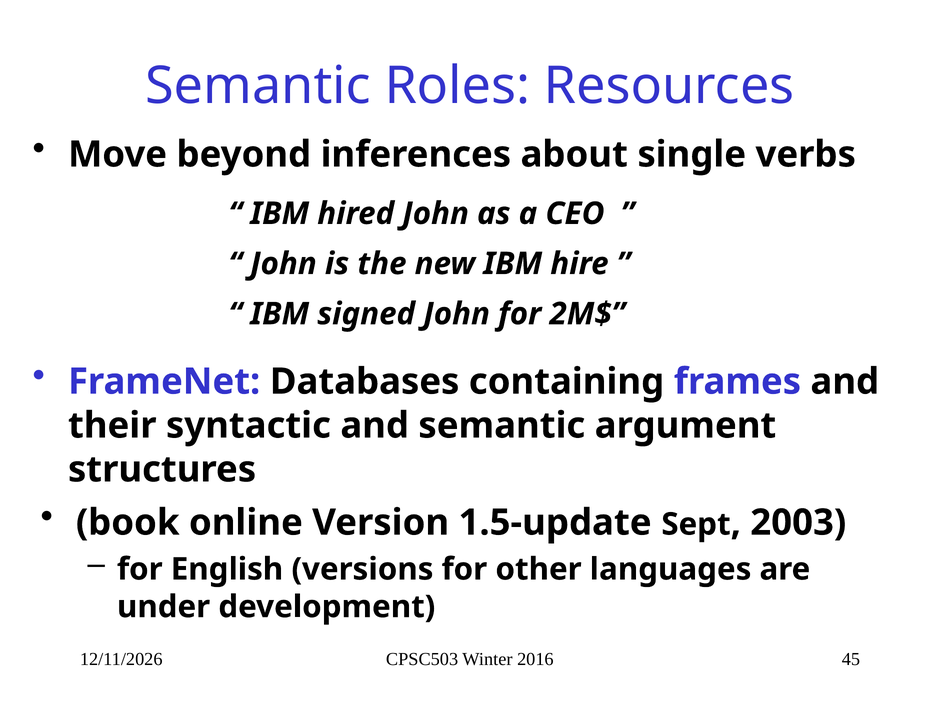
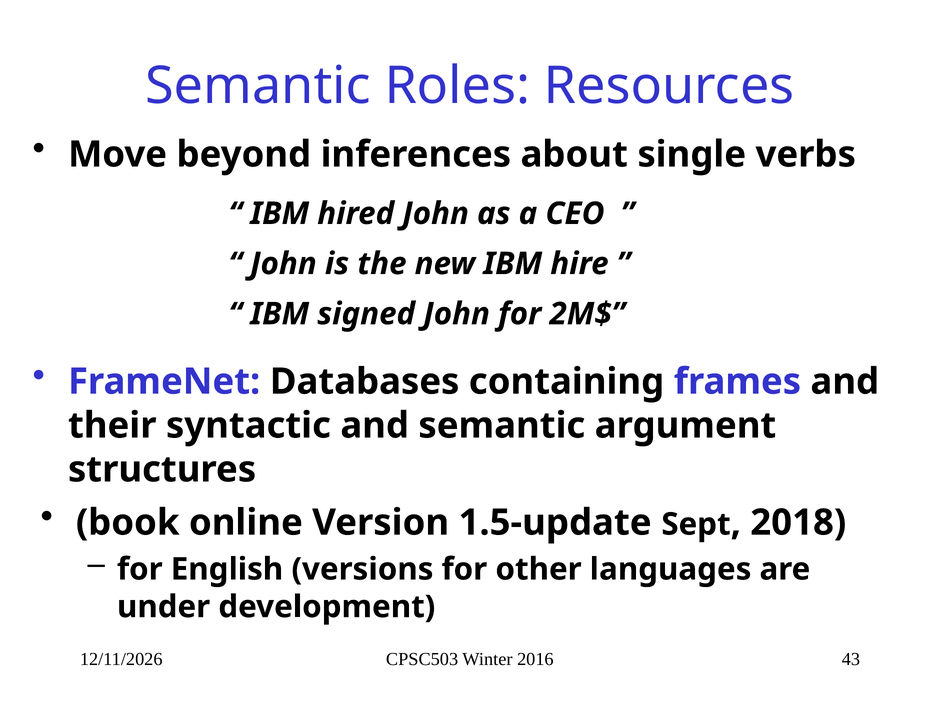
2003: 2003 -> 2018
45: 45 -> 43
